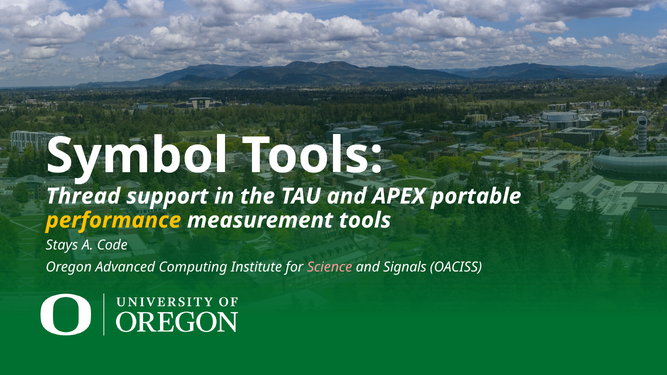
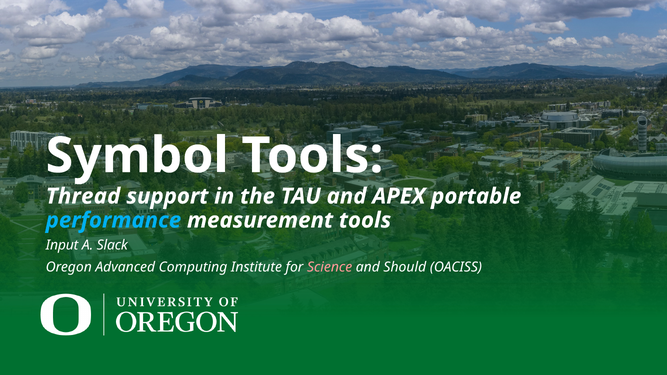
performance colour: yellow -> light blue
Stays: Stays -> Input
Code: Code -> Slack
Signals: Signals -> Should
